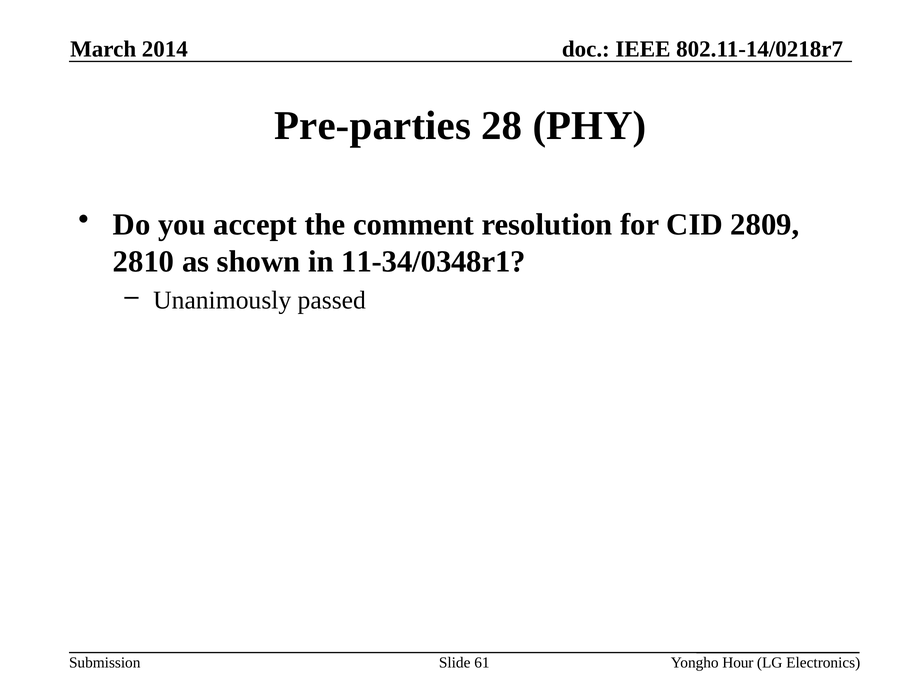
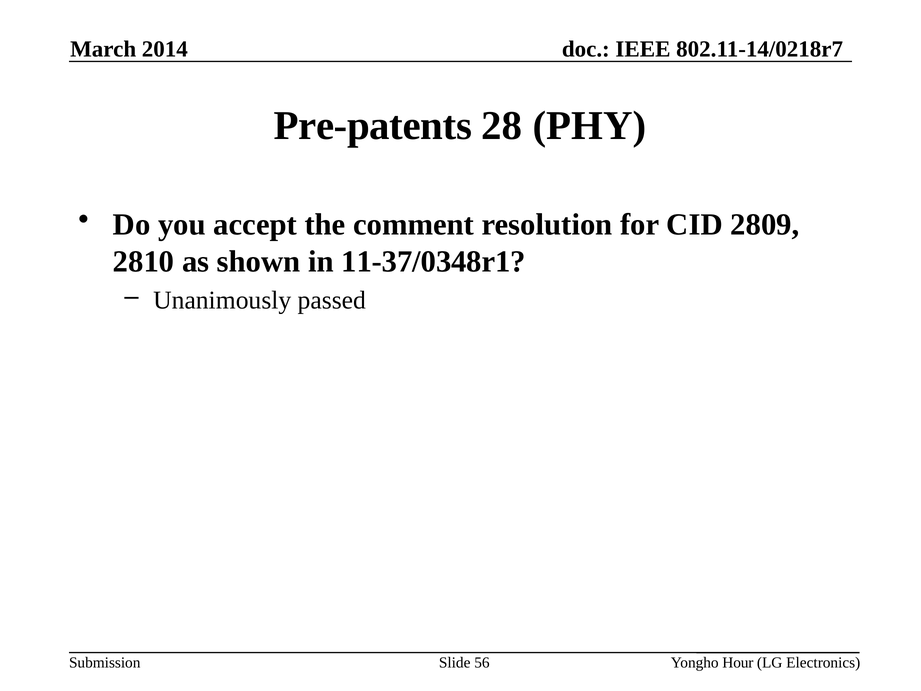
Pre-parties: Pre-parties -> Pre-patents
11-34/0348r1: 11-34/0348r1 -> 11-37/0348r1
61: 61 -> 56
